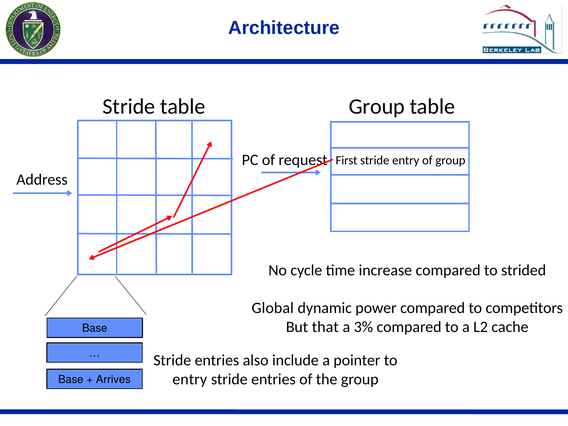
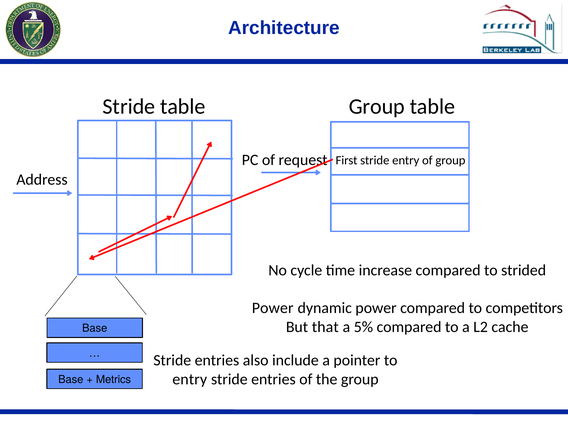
Global at (273, 308): Global -> Power
3%: 3% -> 5%
Arrives: Arrives -> Metrics
